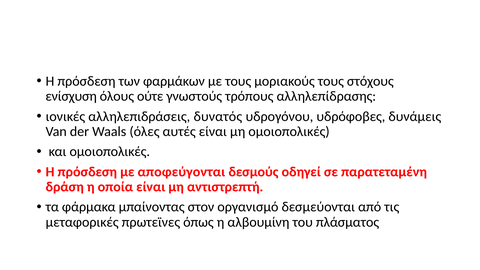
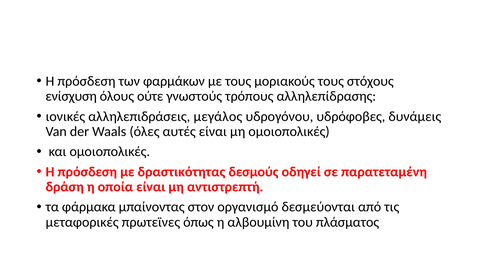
δυνατός: δυνατός -> μεγάλος
αποφεύγονται: αποφεύγονται -> δραστικότητας
